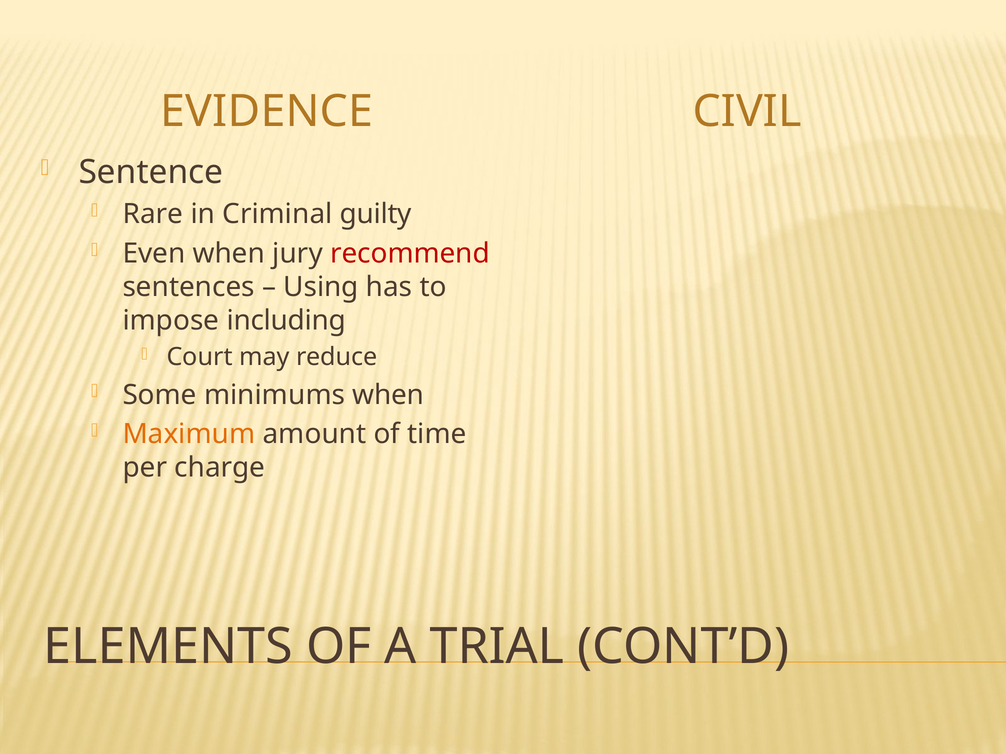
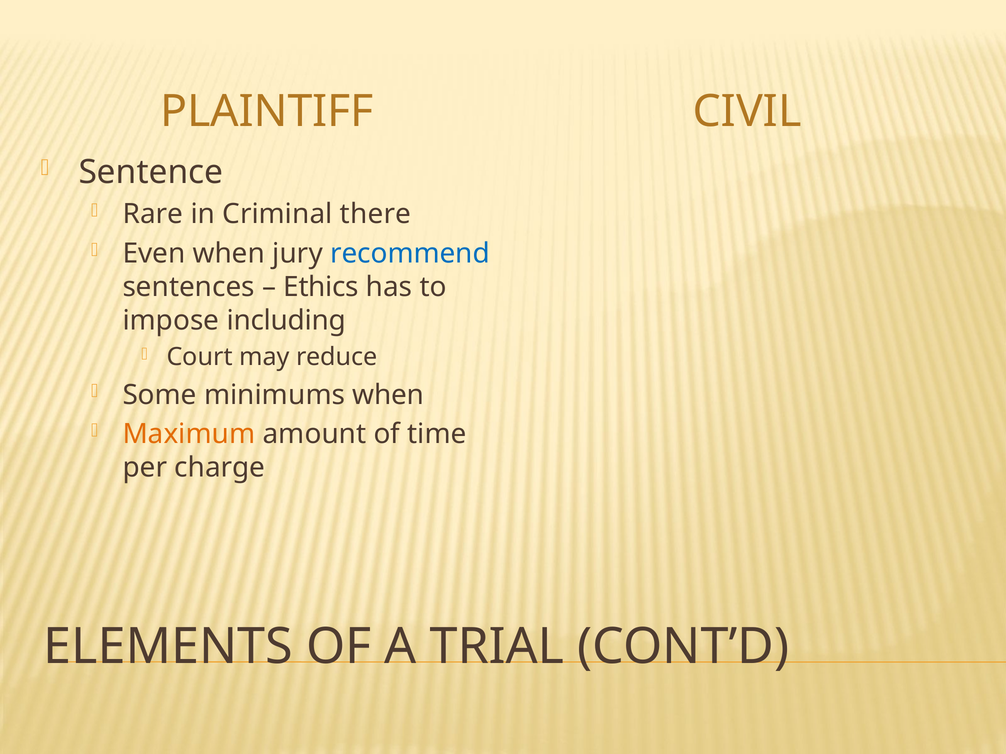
EVIDENCE: EVIDENCE -> PLAINTIFF
guilty: guilty -> there
recommend colour: red -> blue
Using: Using -> Ethics
